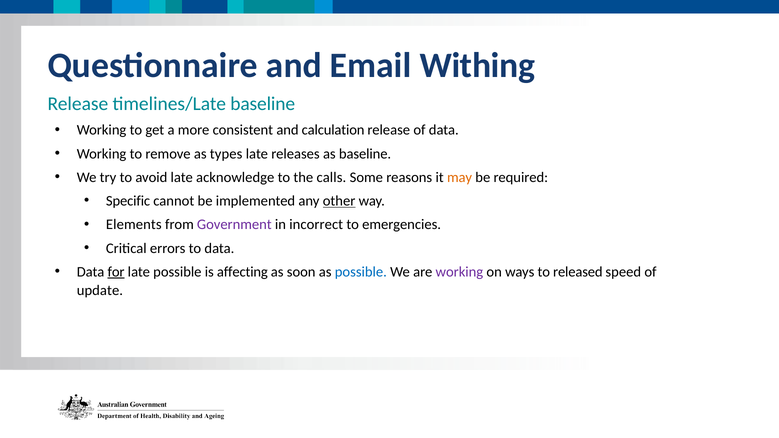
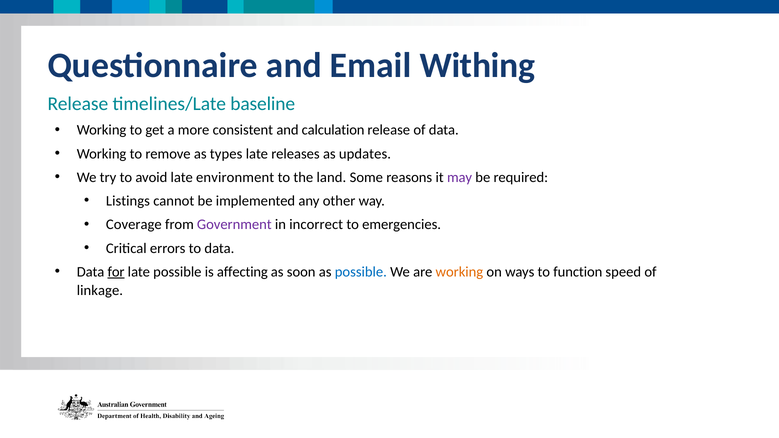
as baseline: baseline -> updates
acknowledge: acknowledge -> environment
calls: calls -> land
may colour: orange -> purple
Specific: Specific -> Listings
other underline: present -> none
Elements: Elements -> Coverage
working at (459, 272) colour: purple -> orange
released: released -> function
update: update -> linkage
